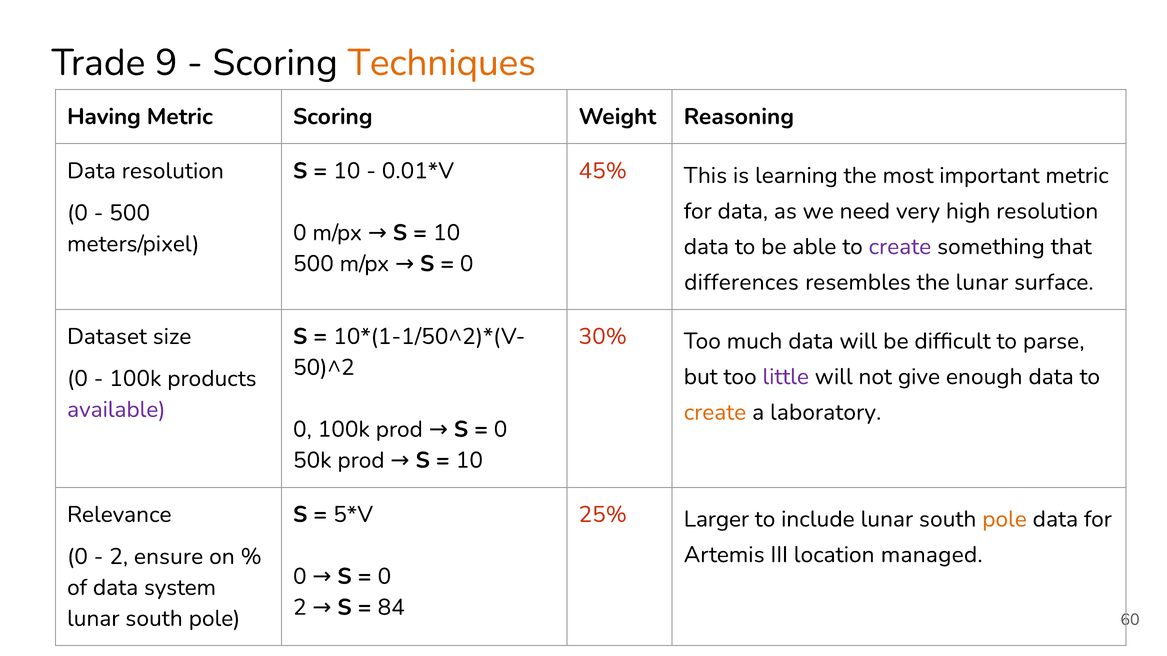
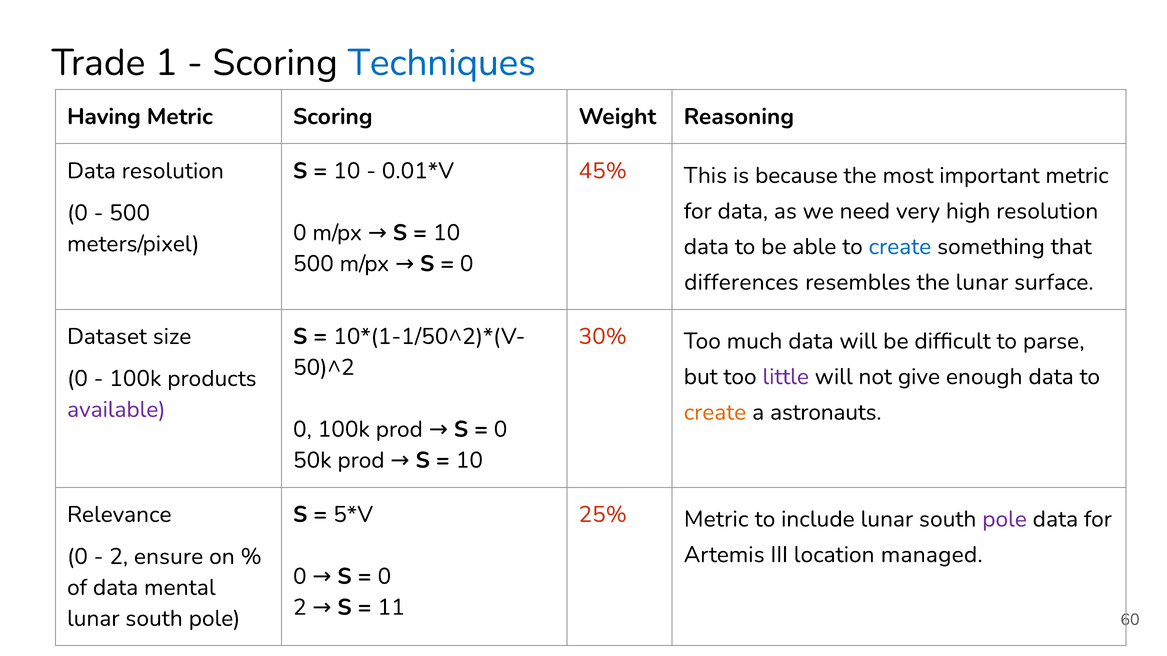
9: 9 -> 1
Techniques colour: orange -> blue
learning: learning -> because
create at (900, 247) colour: purple -> blue
laboratory: laboratory -> astronauts
25% Larger: Larger -> Metric
pole at (1005, 519) colour: orange -> purple
system: system -> mental
84: 84 -> 11
